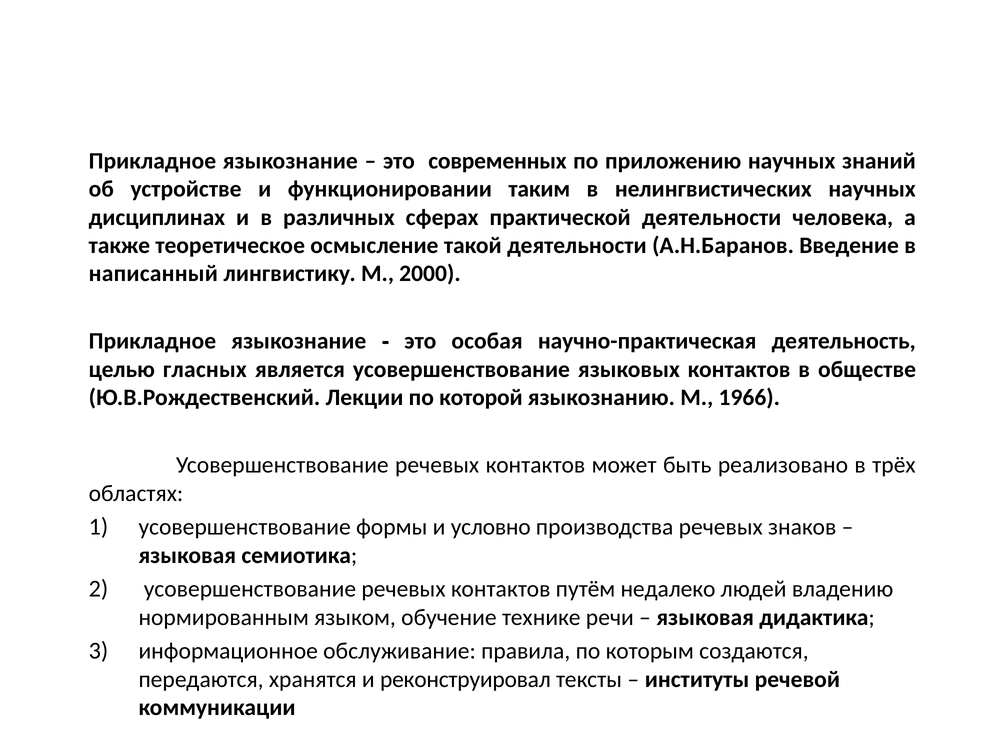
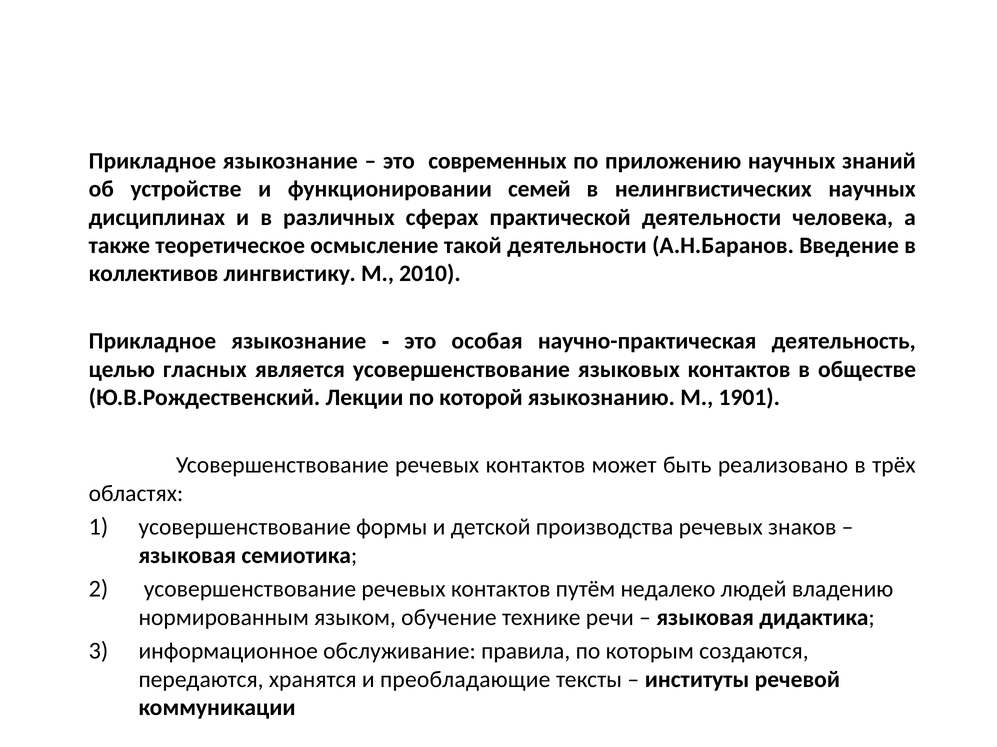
таким: таким -> семей
написанный: написанный -> коллективов
2000: 2000 -> 2010
1966: 1966 -> 1901
условно: условно -> детской
реконструировал: реконструировал -> преобладающие
